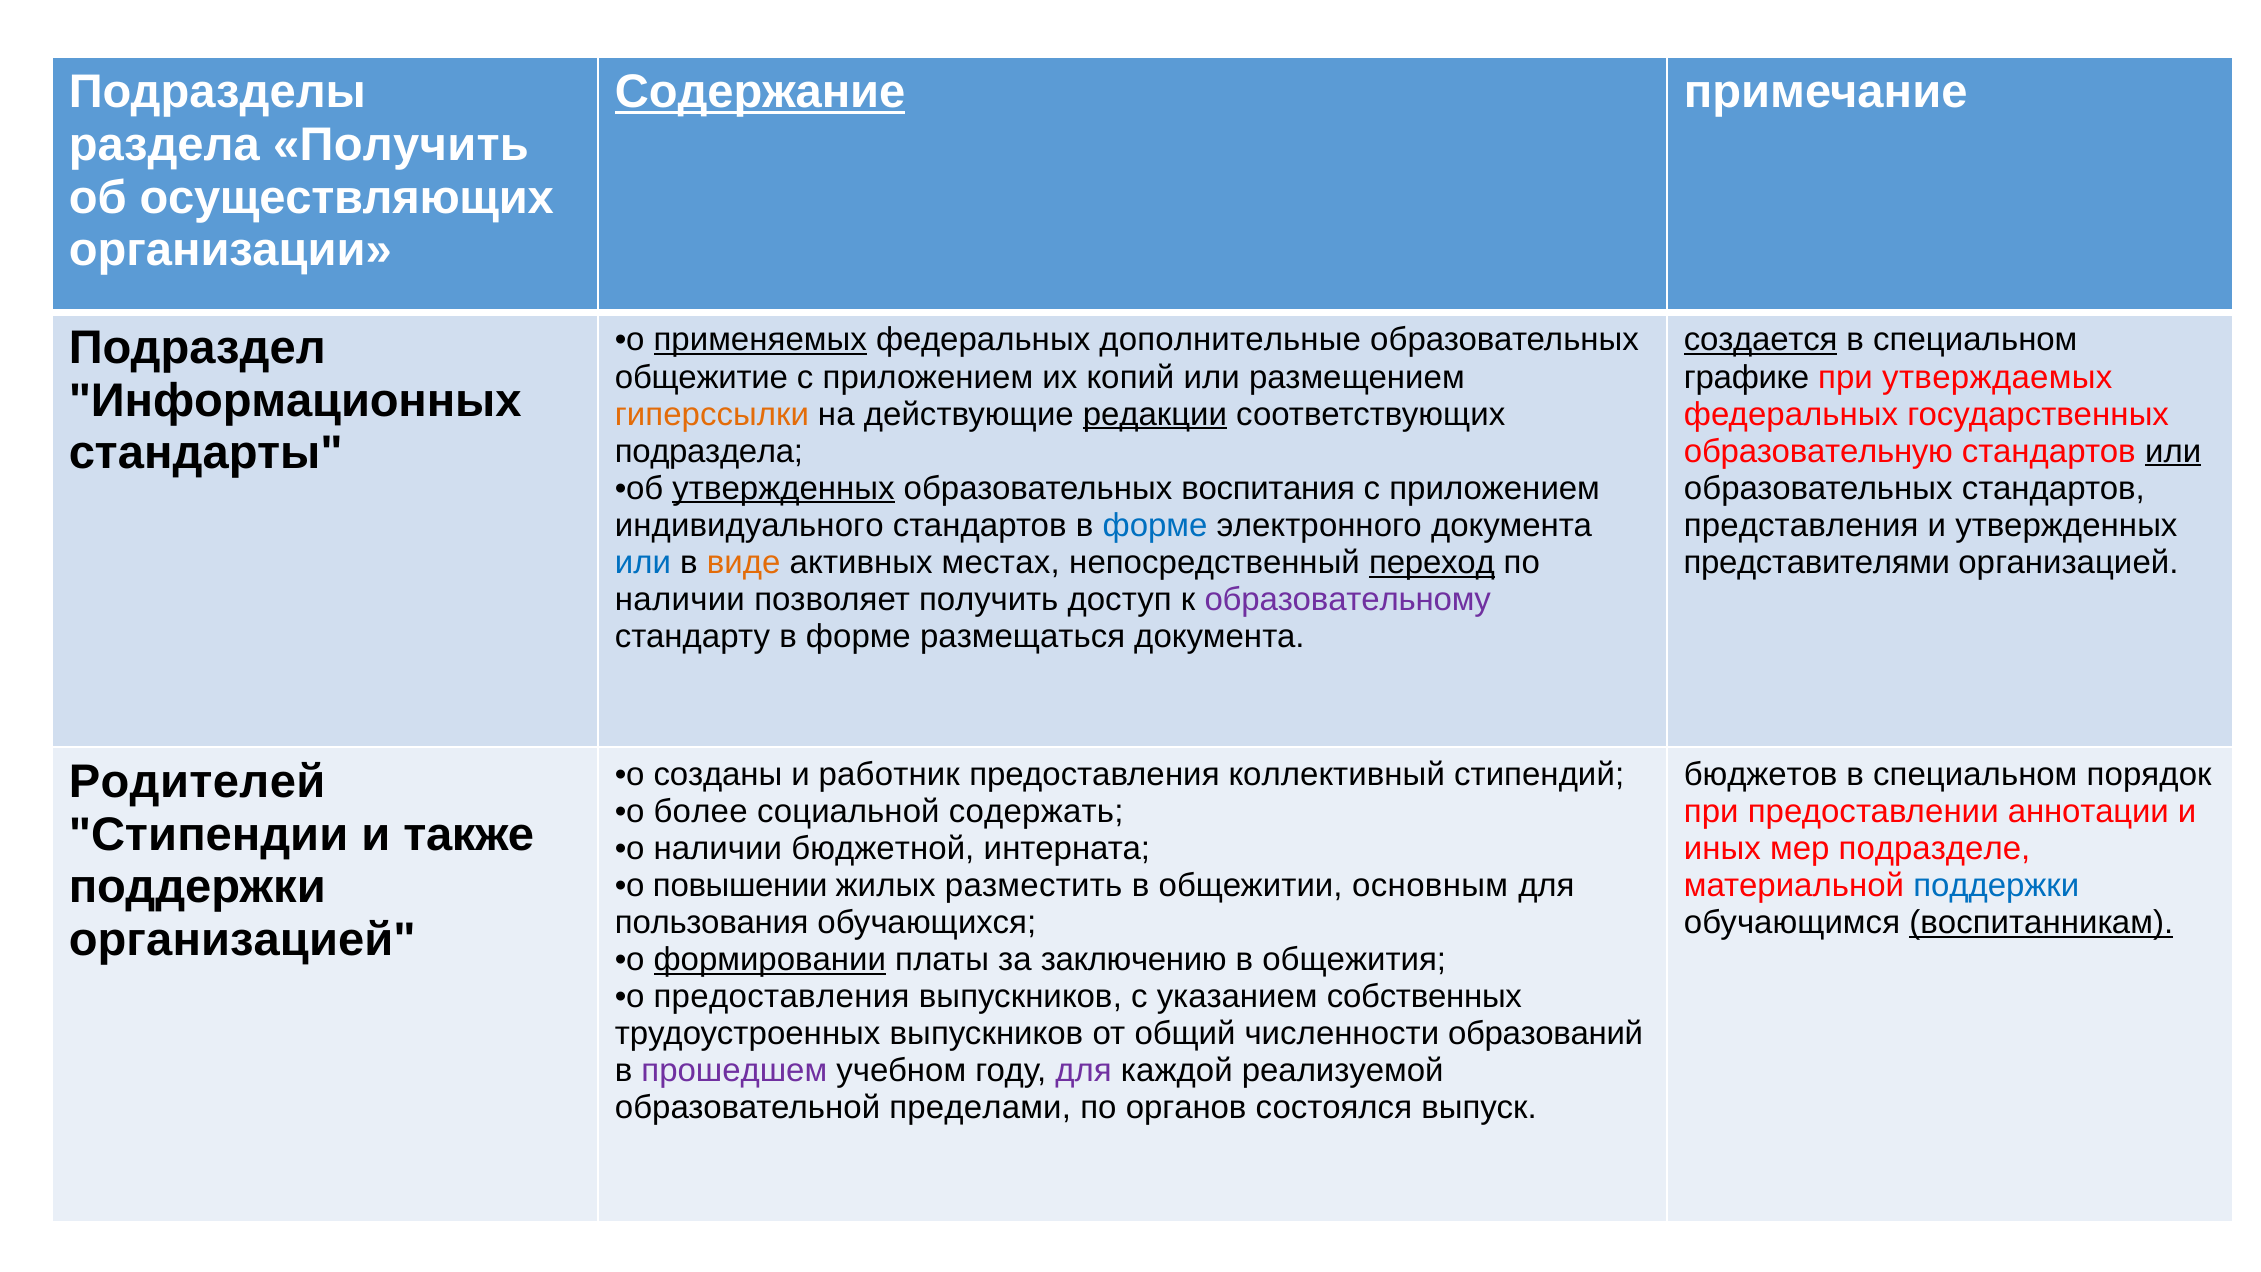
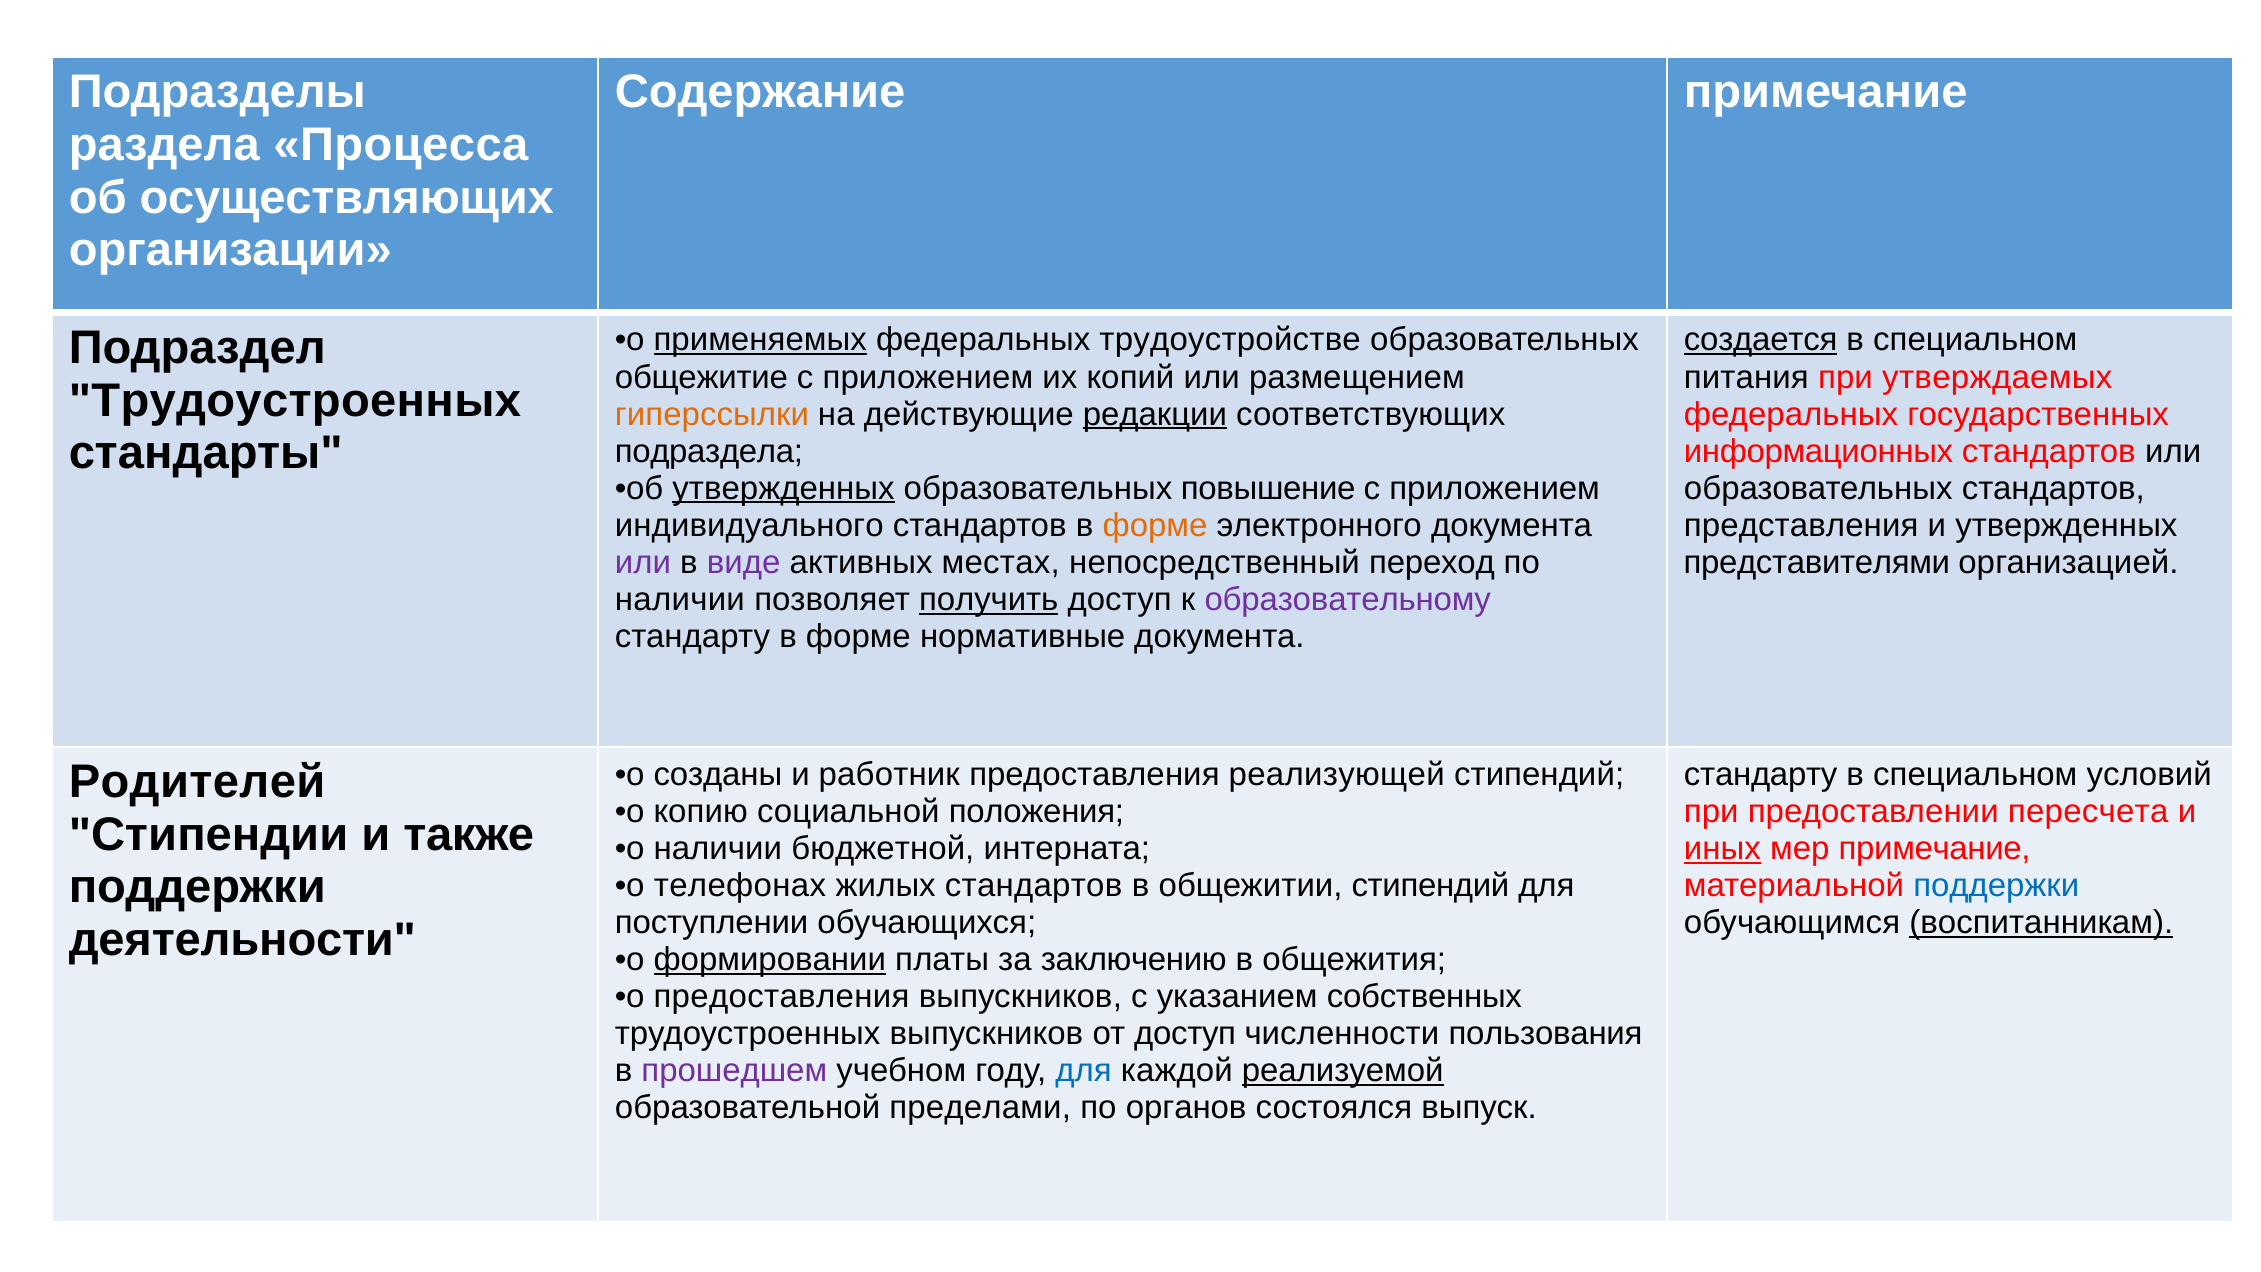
Содержание underline: present -> none
раздела Получить: Получить -> Процесса
дополнительные: дополнительные -> трудоустройстве
графике: графике -> питания
Информационных at (295, 401): Информационных -> Трудоустроенных
образовательную: образовательную -> информационных
или at (2173, 451) underline: present -> none
воспитания: воспитания -> повышение
форме at (1155, 525) colour: blue -> orange
или at (643, 562) colour: blue -> purple
виде colour: orange -> purple
переход underline: present -> none
получить at (989, 599) underline: none -> present
размещаться: размещаться -> нормативные
коллективный: коллективный -> реализующей
бюджетов at (1761, 774): бюджетов -> стандарту
порядок: порядок -> условий
более: более -> копию
содержать: содержать -> положения
аннотации: аннотации -> пересчета
иных underline: none -> present
мер подразделе: подразделе -> примечание
повышении: повышении -> телефонах
жилых разместить: разместить -> стандартов
общежитии основным: основным -> стипендий
пользования: пользования -> поступлении
организацией at (242, 940): организацией -> деятельности
от общий: общий -> доступ
образований: образований -> пользования
для at (1084, 1071) colour: purple -> blue
реализуемой underline: none -> present
